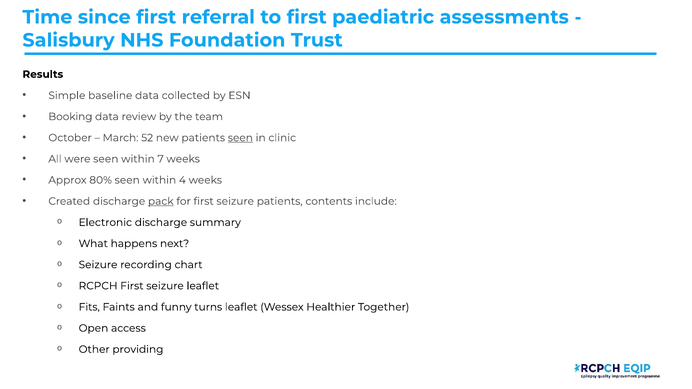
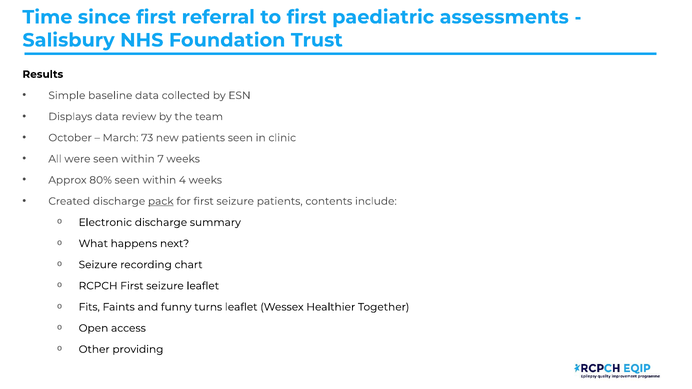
Booking: Booking -> Displays
52: 52 -> 73
seen at (240, 138) underline: present -> none
